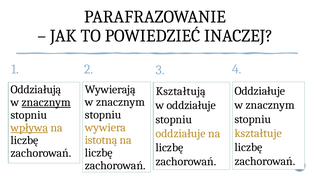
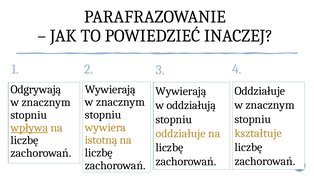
Oddziałują: Oddziałują -> Odgrywają
Kształtują at (181, 92): Kształtują -> Wywierają
znacznym at (46, 103) underline: present -> none
w oddziałuje: oddziałuje -> oddziałują
